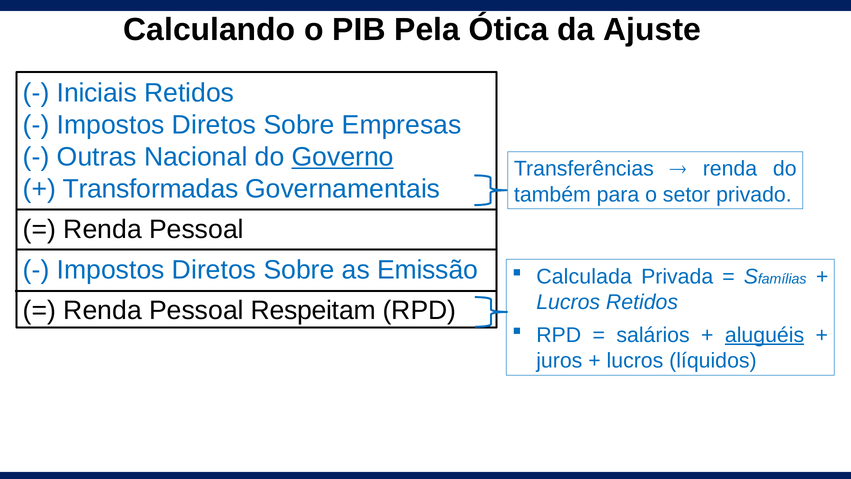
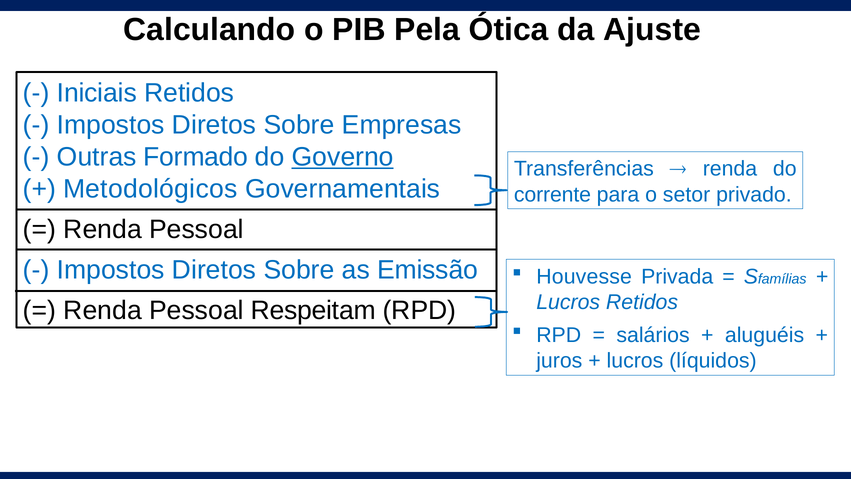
Nacional: Nacional -> Formado
Transformadas: Transformadas -> Metodológicos
também: também -> corrente
Calculada: Calculada -> Houvesse
aluguéis underline: present -> none
